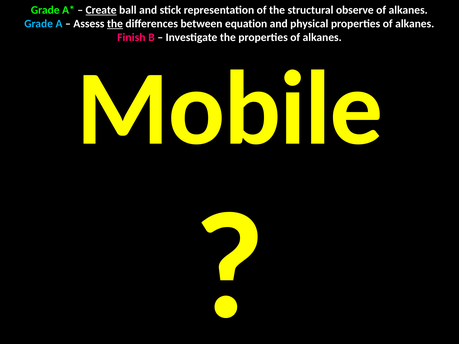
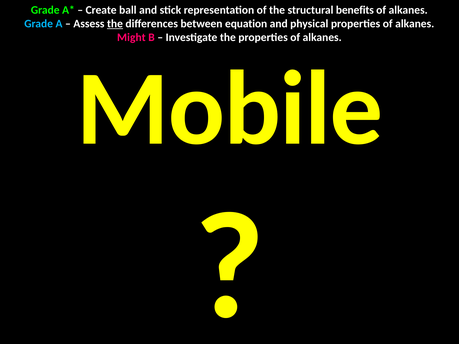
Create underline: present -> none
observe: observe -> benefits
Finish: Finish -> Might
